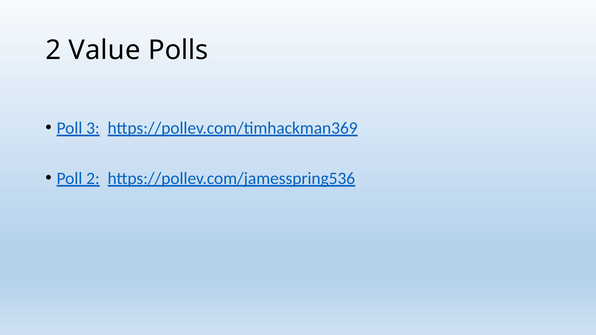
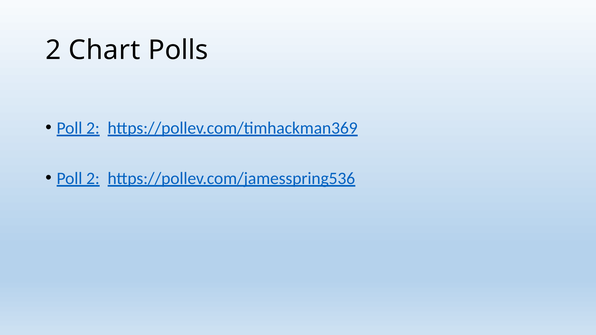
Value: Value -> Chart
3 at (93, 128): 3 -> 2
